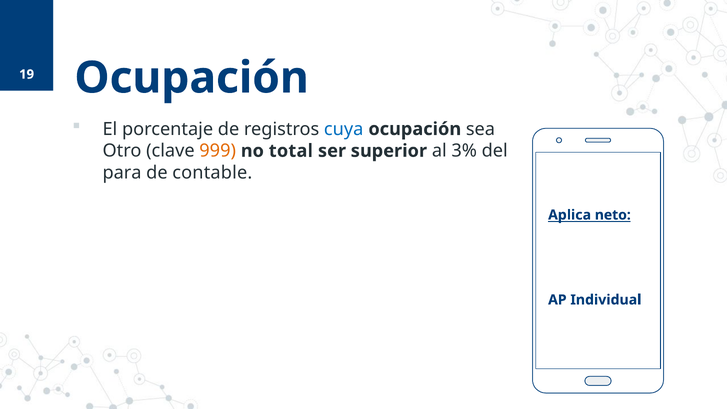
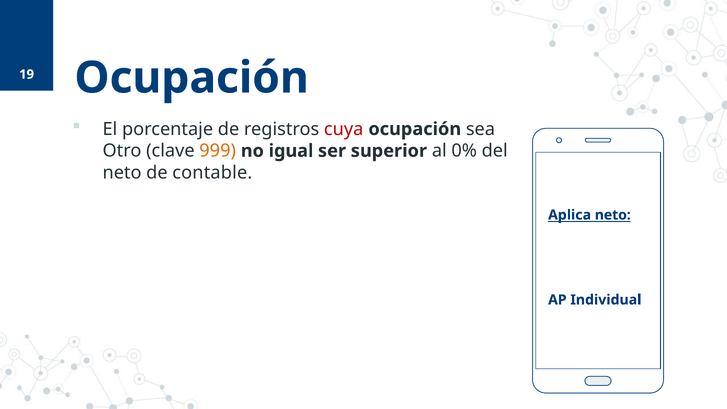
cuya colour: blue -> red
total: total -> igual
3%: 3% -> 0%
para at (122, 173): para -> neto
